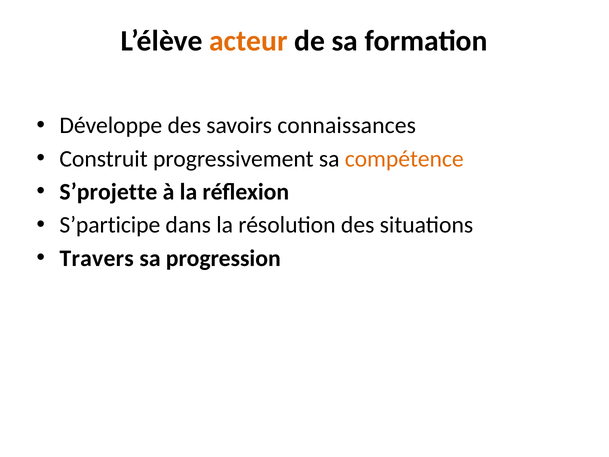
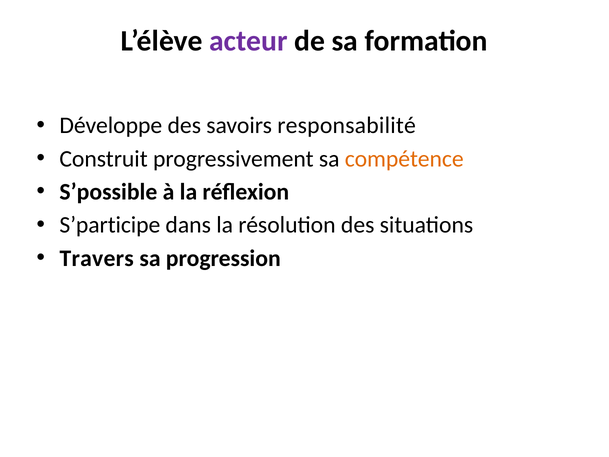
acteur colour: orange -> purple
connaissances: connaissances -> responsabilité
S’projette: S’projette -> S’possible
